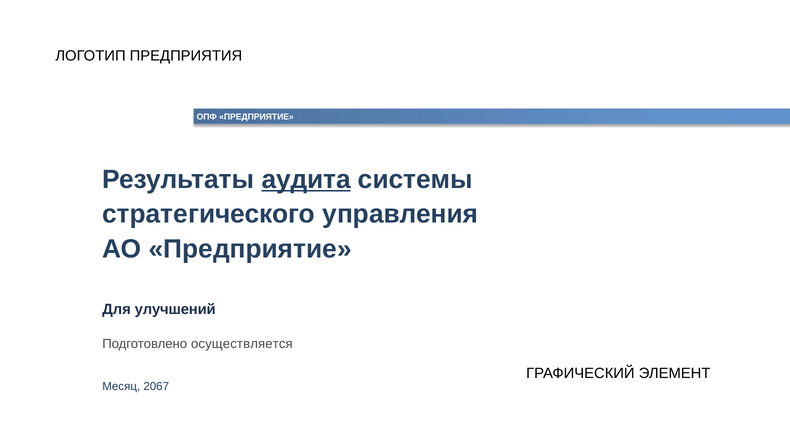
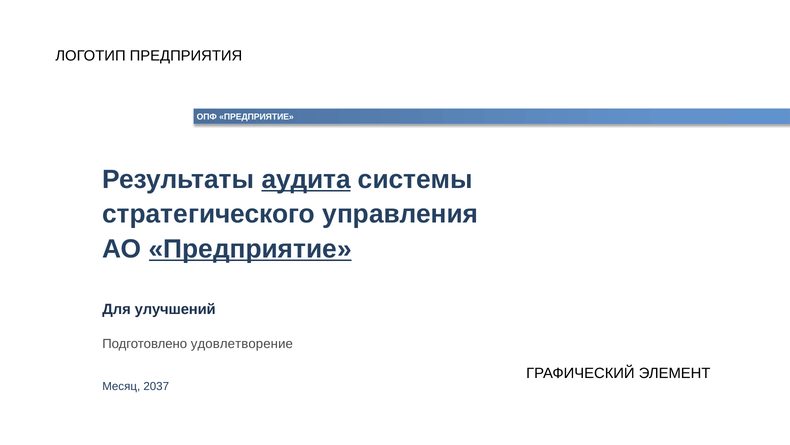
Предприятие at (250, 249) underline: none -> present
осуществляется: осуществляется -> удовлетворение
2067: 2067 -> 2037
